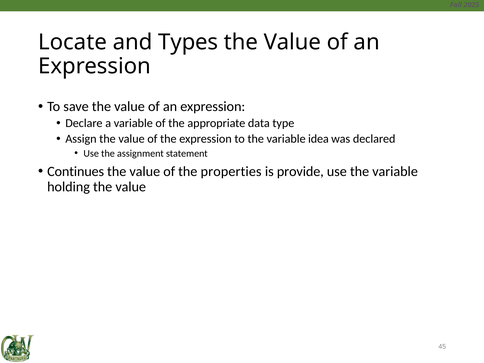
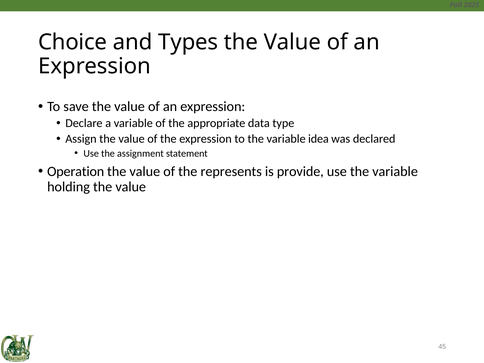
Locate: Locate -> Choice
Continues: Continues -> Operation
properties: properties -> represents
